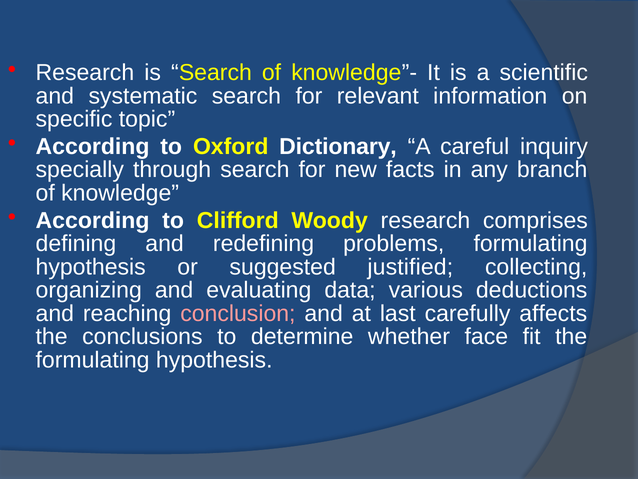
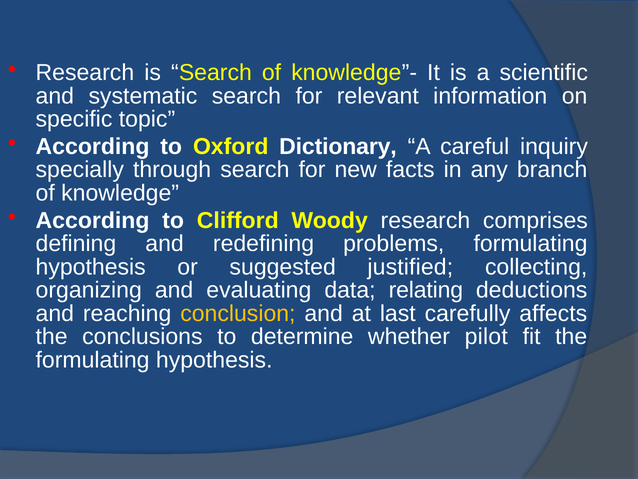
various: various -> relating
conclusion colour: pink -> yellow
face: face -> pilot
